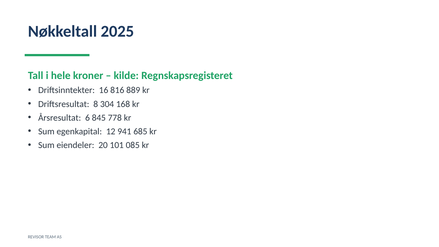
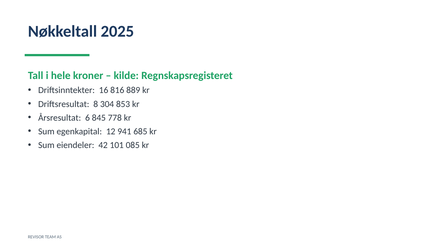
168: 168 -> 853
20: 20 -> 42
